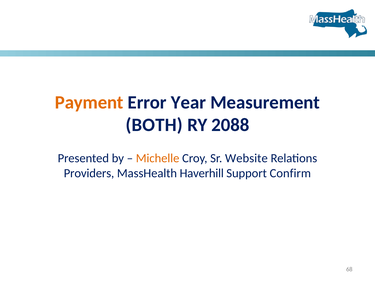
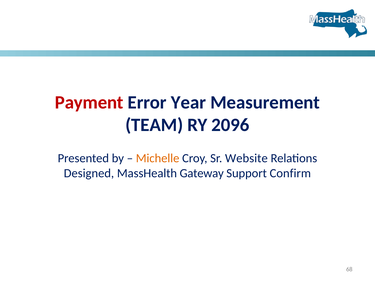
Payment colour: orange -> red
BOTH: BOTH -> TEAM
2088: 2088 -> 2096
Providers: Providers -> Designed
Haverhill: Haverhill -> Gateway
